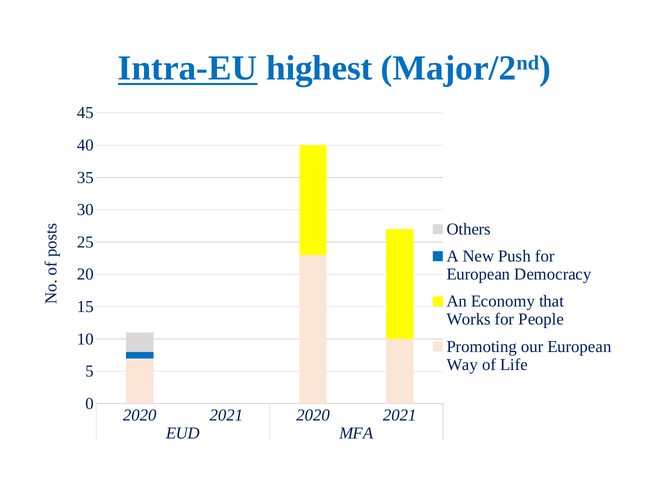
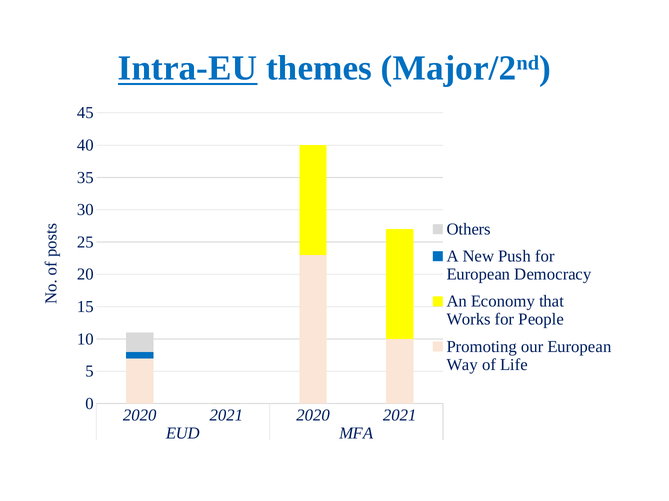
highest: highest -> themes
